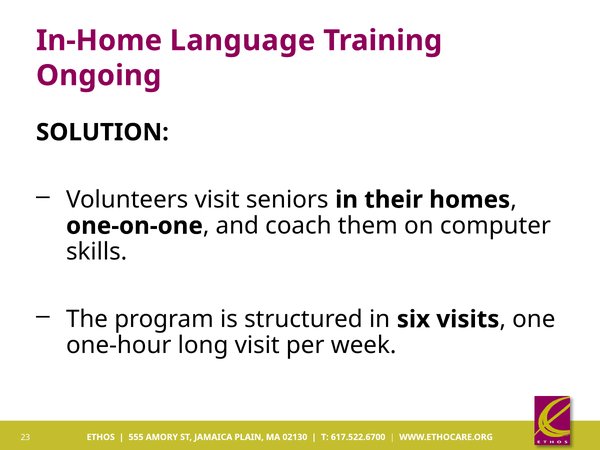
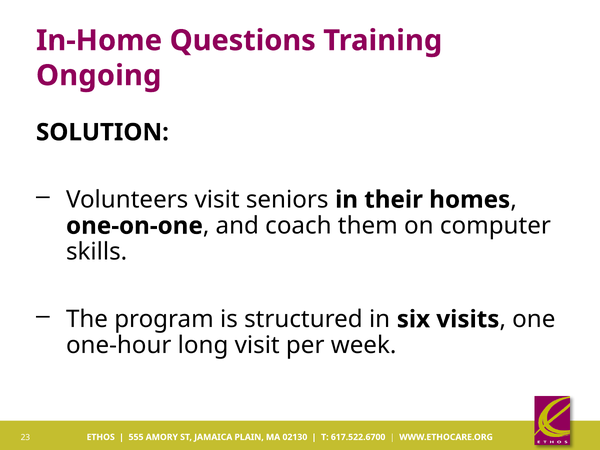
Language: Language -> Questions
